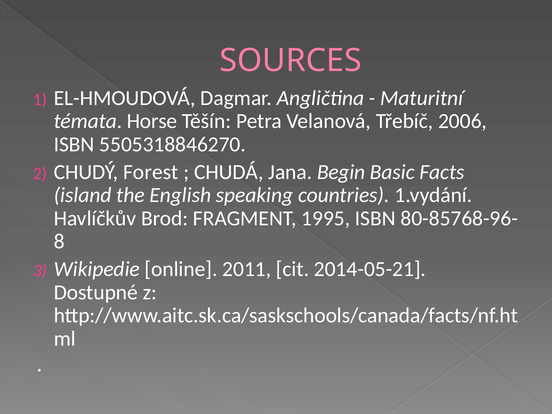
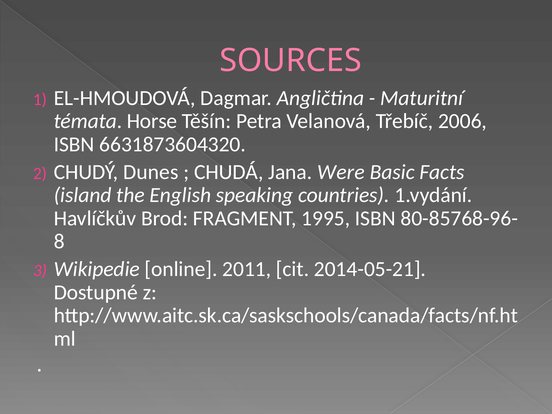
5505318846270: 5505318846270 -> 6631873604320
Forest: Forest -> Dunes
Begin: Begin -> Were
